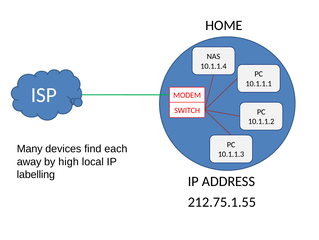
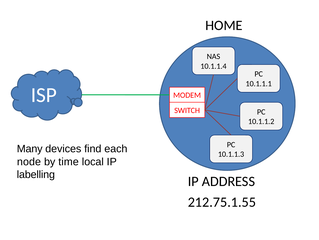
away: away -> node
high: high -> time
